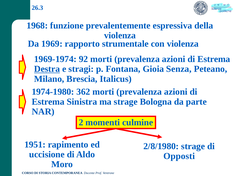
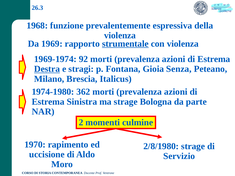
strumentale underline: none -> present
1951: 1951 -> 1970
Opposti: Opposti -> Servizio
